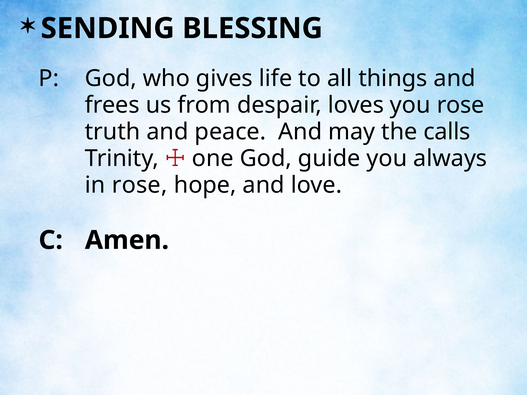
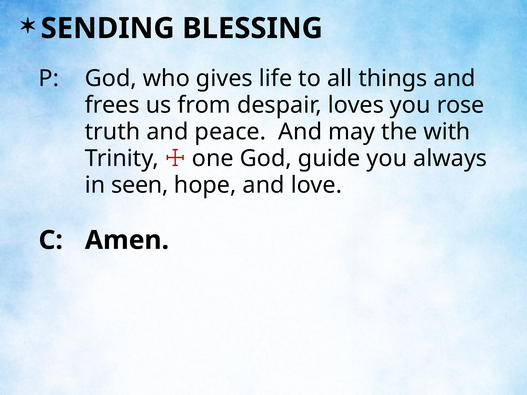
calls: calls -> with
in rose: rose -> seen
